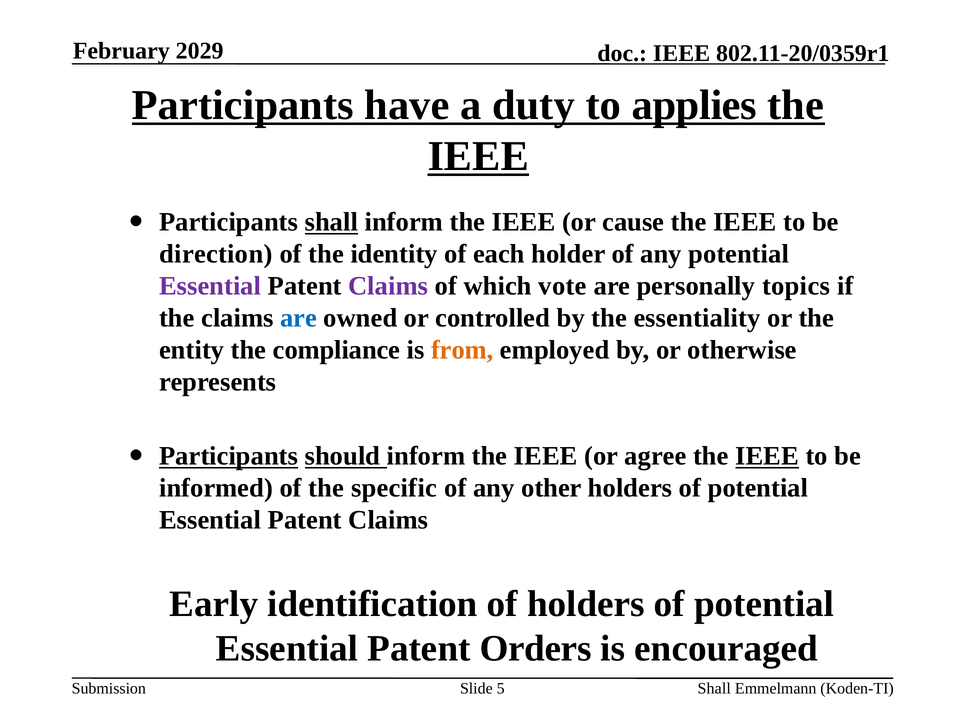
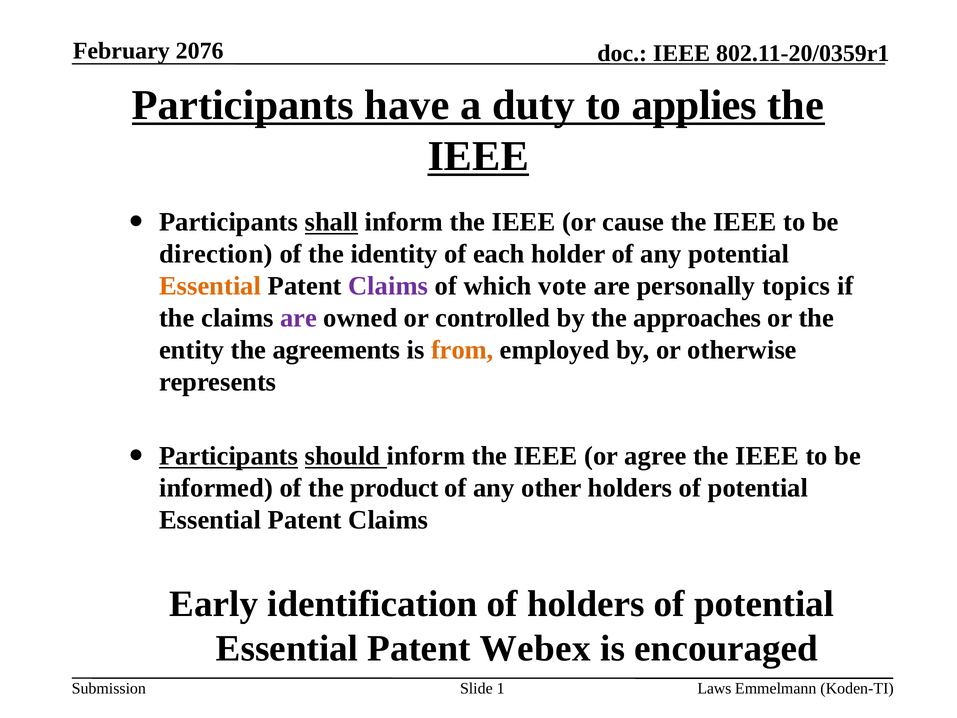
2029: 2029 -> 2076
Essential at (210, 286) colour: purple -> orange
are at (299, 318) colour: blue -> purple
essentiality: essentiality -> approaches
compliance: compliance -> agreements
IEEE at (767, 456) underline: present -> none
specific: specific -> product
Orders: Orders -> Webex
5: 5 -> 1
Shall at (714, 688): Shall -> Laws
